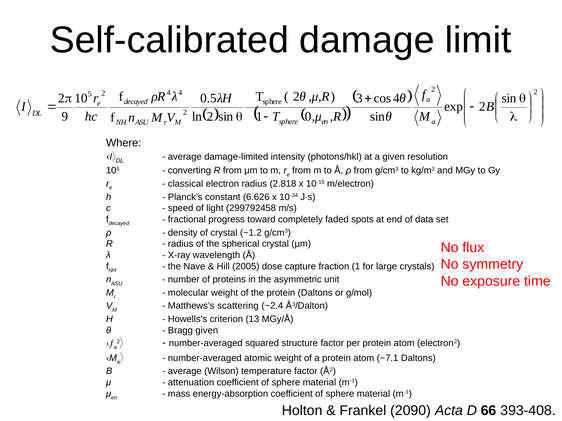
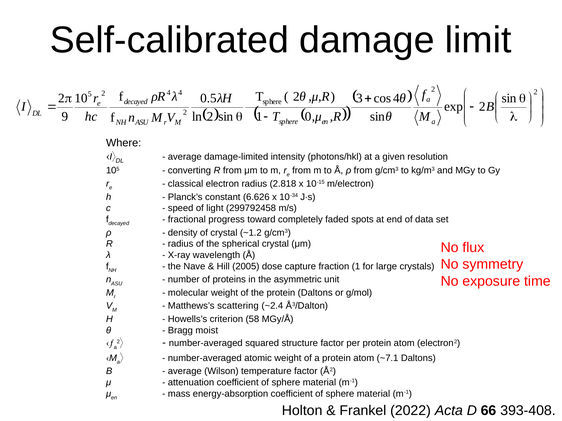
13: 13 -> 58
Bragg given: given -> moist
2090: 2090 -> 2022
